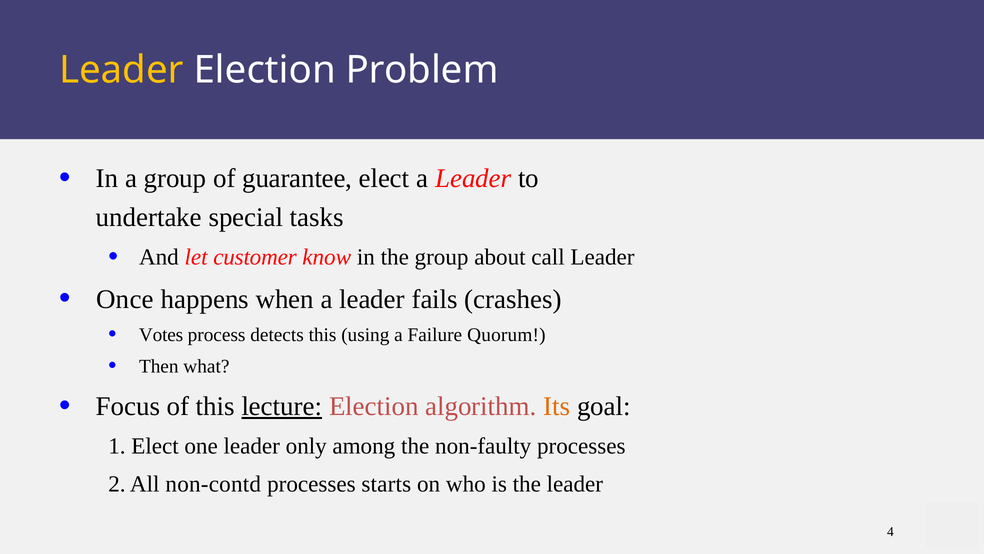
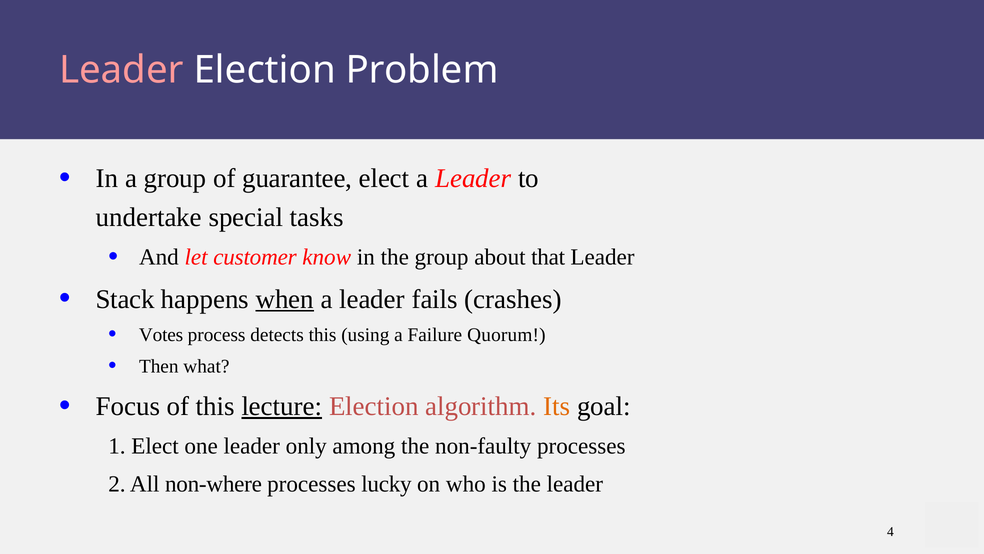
Leader at (121, 70) colour: yellow -> pink
call: call -> that
Once: Once -> Stack
when underline: none -> present
non-contd: non-contd -> non-where
starts: starts -> lucky
